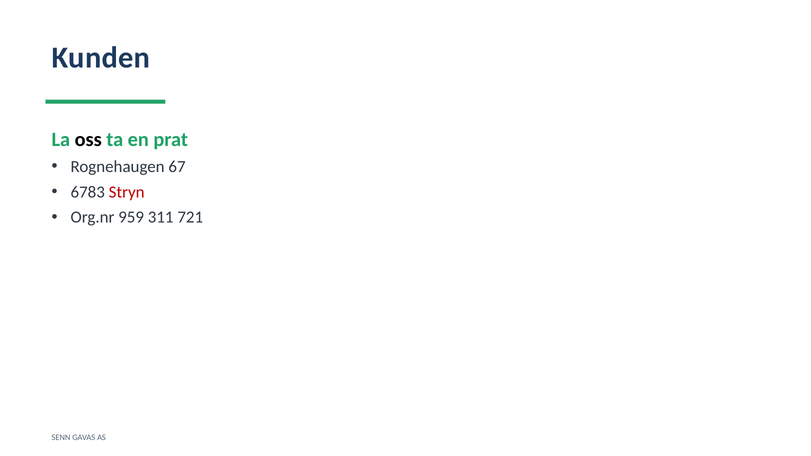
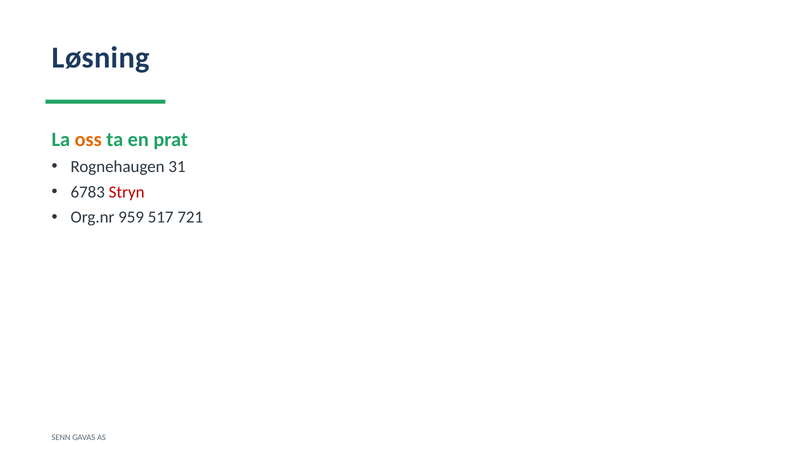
Kunden: Kunden -> Løsning
oss colour: black -> orange
67: 67 -> 31
311: 311 -> 517
